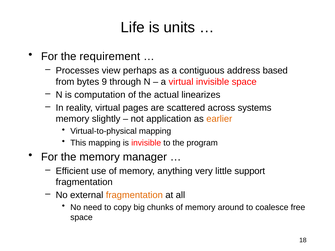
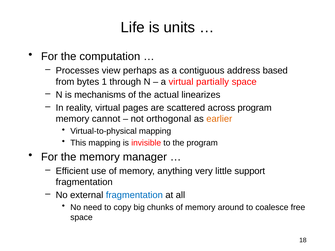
requirement: requirement -> computation
9: 9 -> 1
virtual invisible: invisible -> partially
computation: computation -> mechanisms
across systems: systems -> program
slightly: slightly -> cannot
application: application -> orthogonal
fragmentation at (134, 195) colour: orange -> blue
